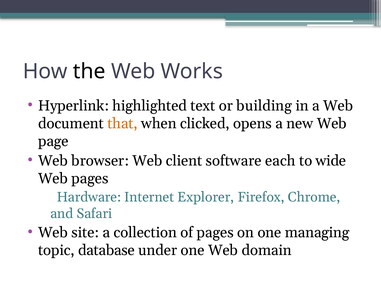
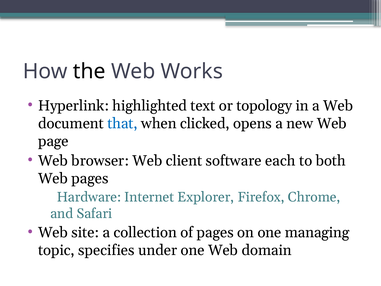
building: building -> topology
that colour: orange -> blue
wide: wide -> both
database: database -> specifies
